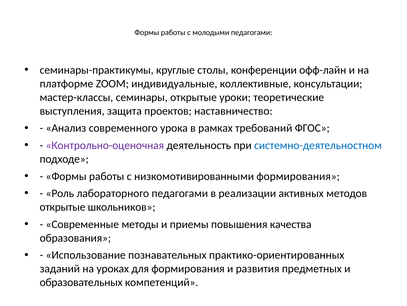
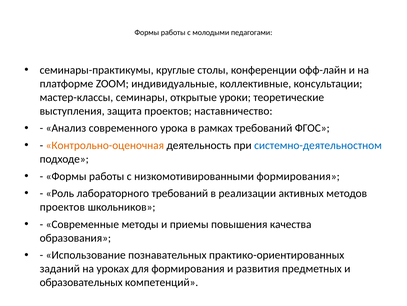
Контрольно-оценочная colour: purple -> orange
лабораторного педагогами: педагогами -> требований
открытые at (63, 207): открытые -> проектов
